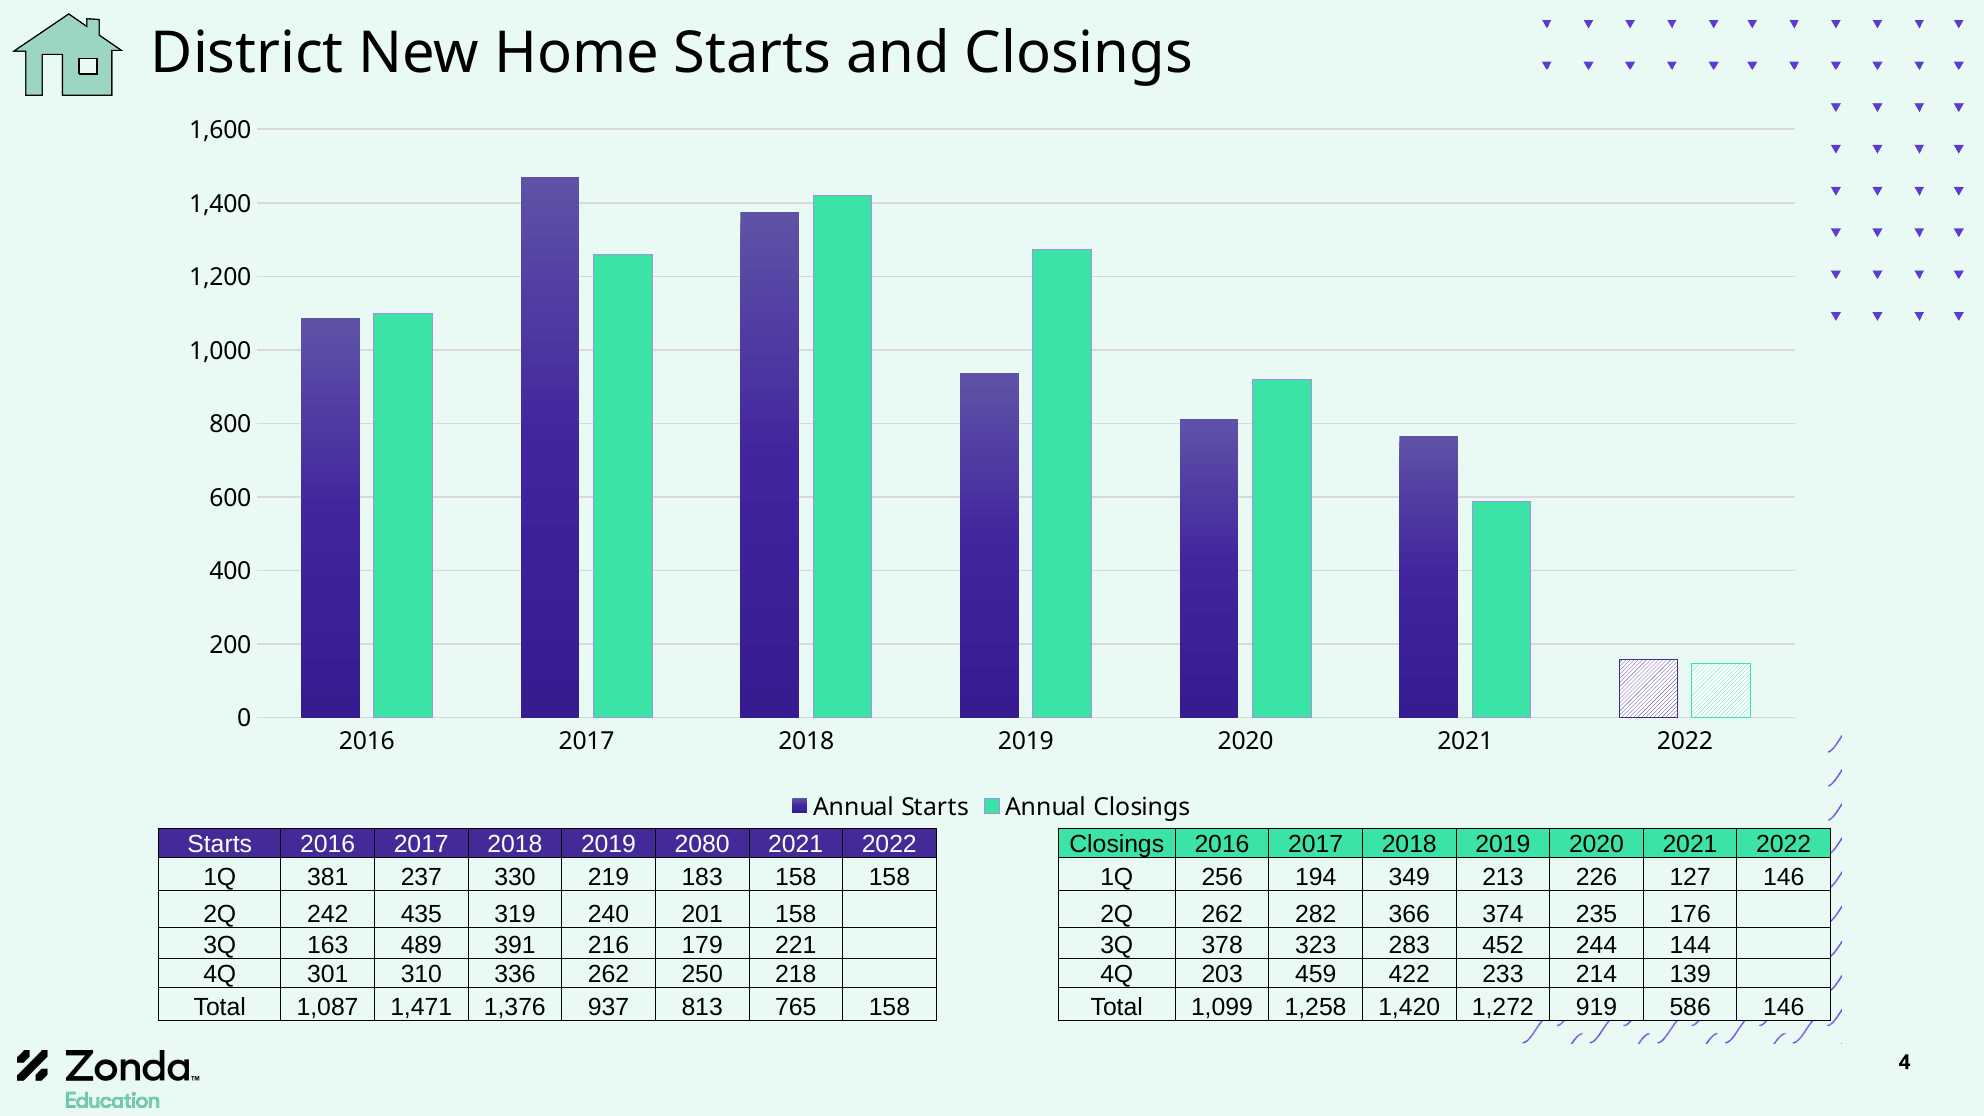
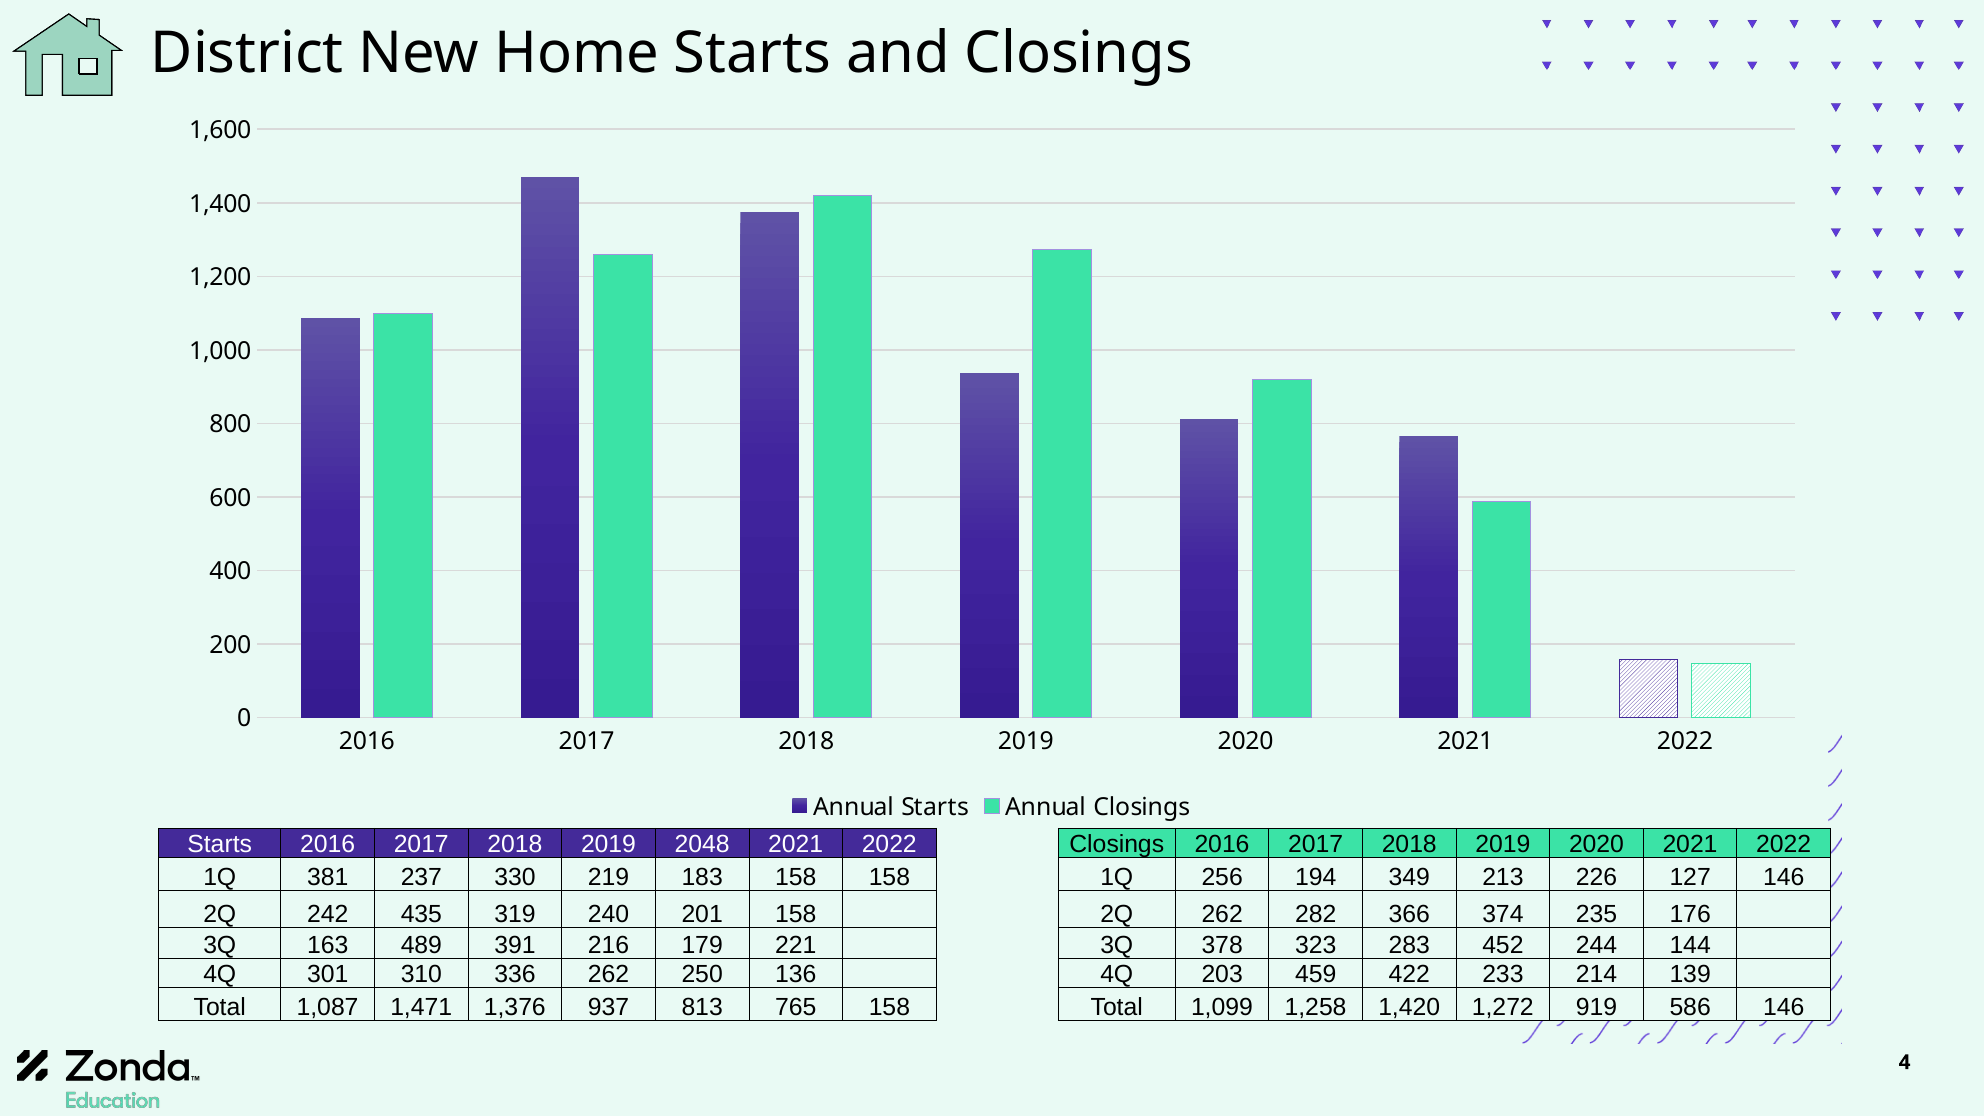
2080: 2080 -> 2048
218: 218 -> 136
